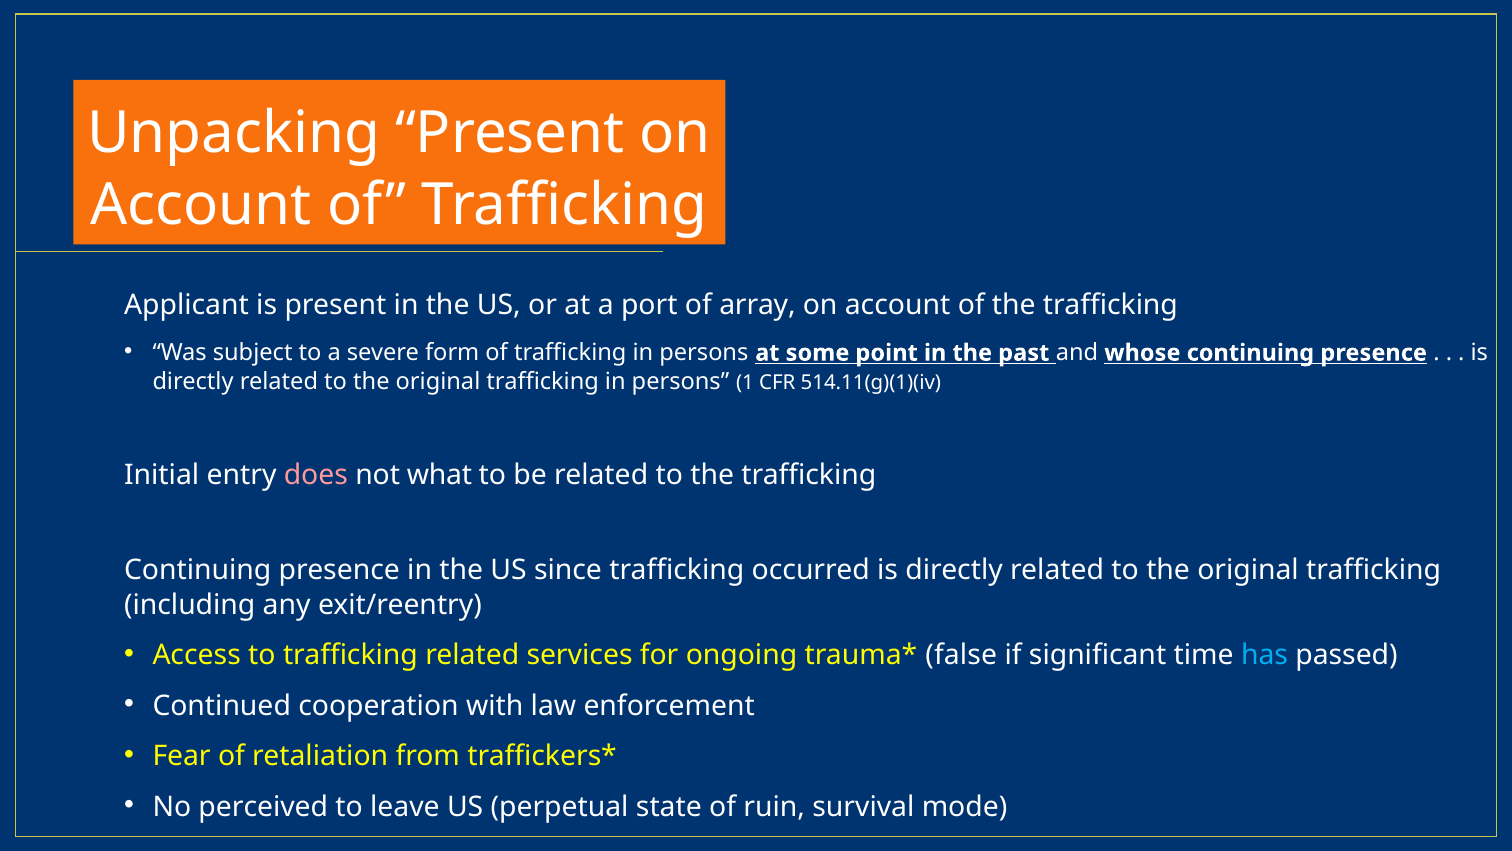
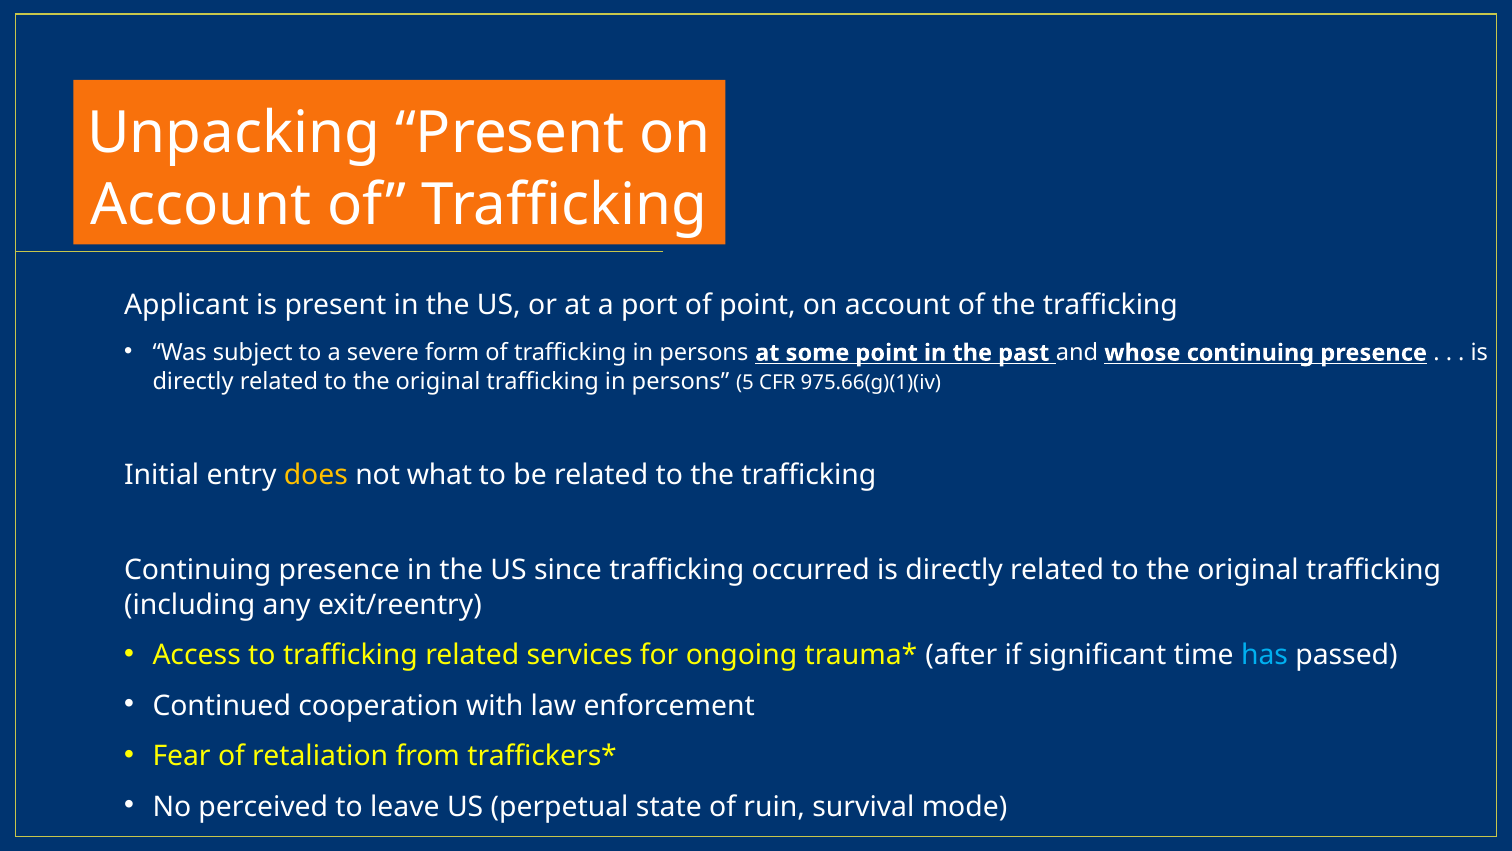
of array: array -> point
1: 1 -> 5
514.11(g)(1)(iv: 514.11(g)(1)(iv -> 975.66(g)(1)(iv
does colour: pink -> yellow
false: false -> after
